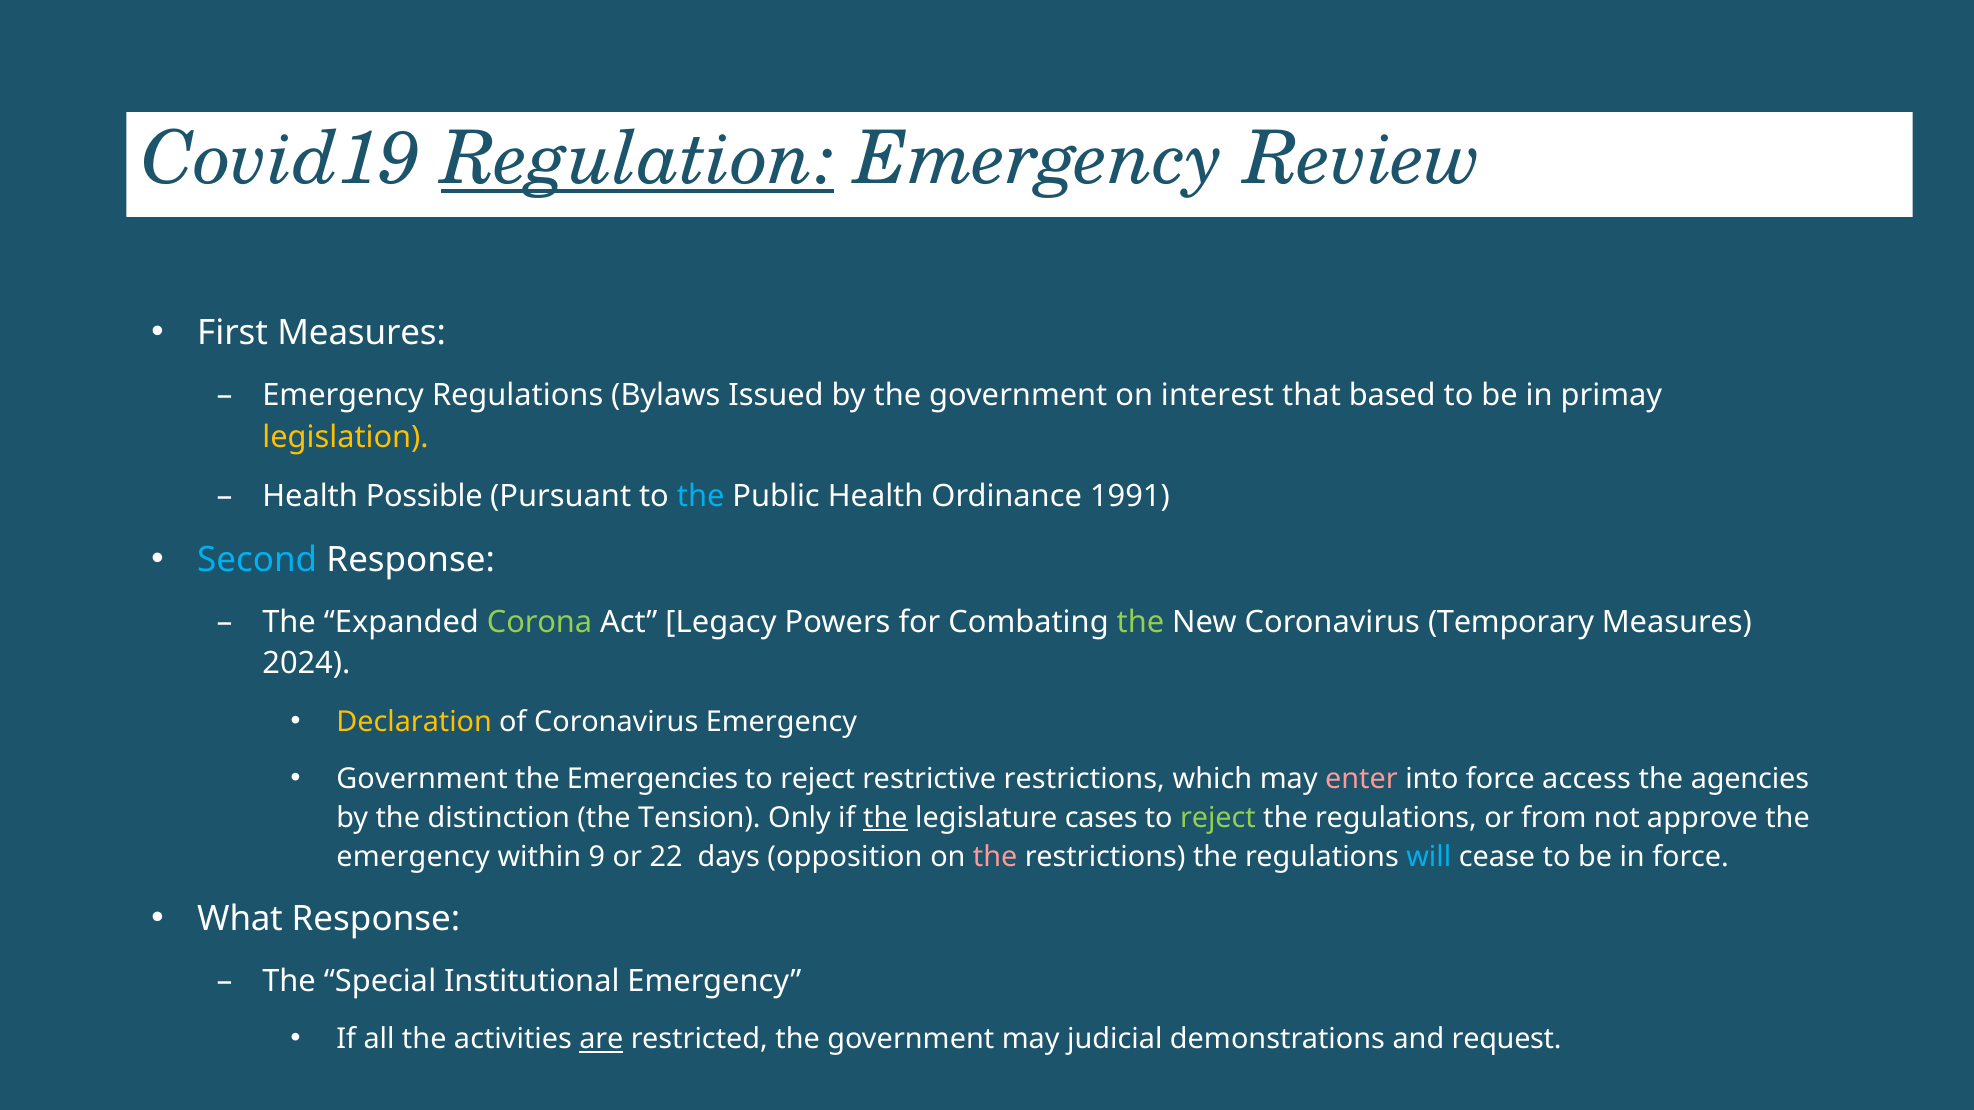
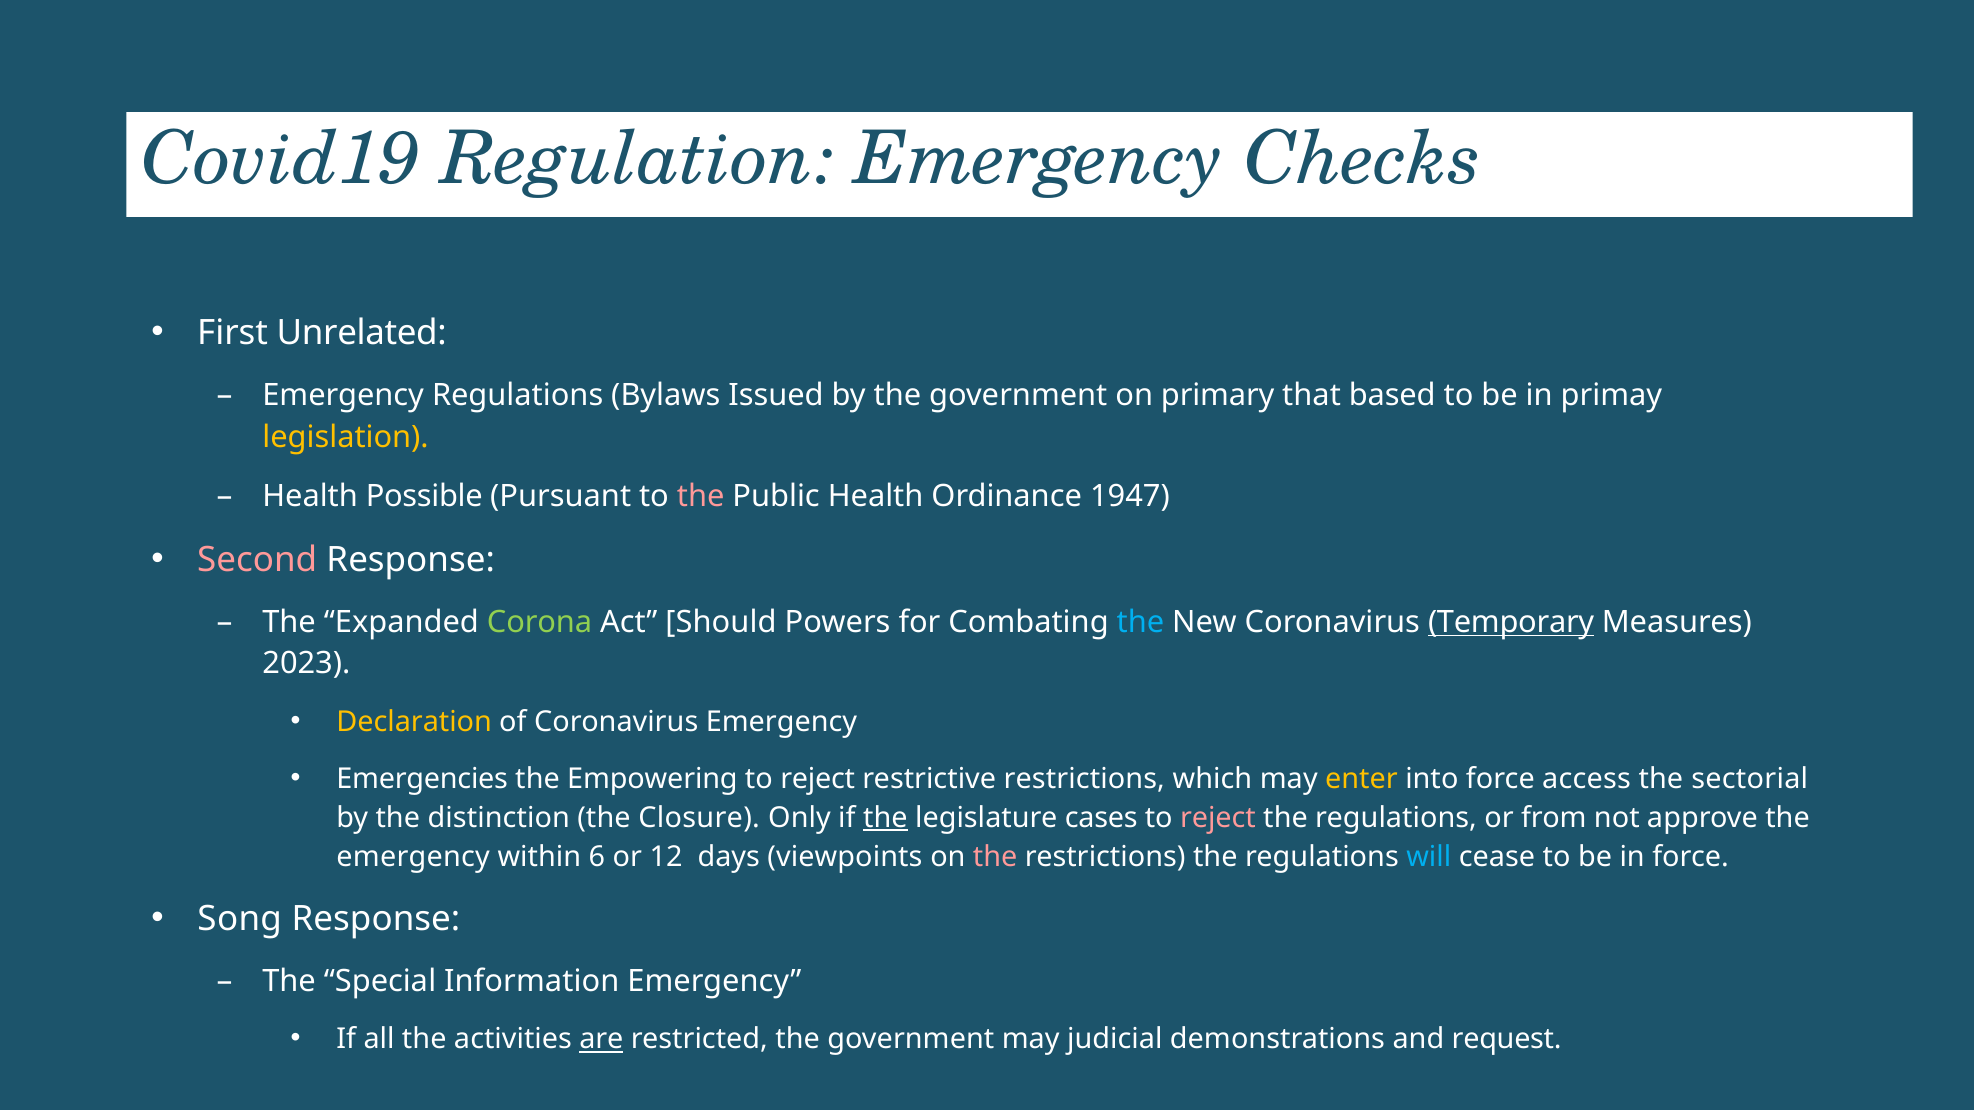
Regulation underline: present -> none
Review: Review -> Checks
First Measures: Measures -> Unrelated
interest: interest -> primary
the at (701, 497) colour: light blue -> pink
1991: 1991 -> 1947
Second colour: light blue -> pink
Legacy: Legacy -> Should
the at (1140, 622) colour: light green -> light blue
Temporary underline: none -> present
2024: 2024 -> 2023
Government at (422, 779): Government -> Emergencies
Emergencies: Emergencies -> Empowering
enter colour: pink -> yellow
agencies: agencies -> sectorial
Tension: Tension -> Closure
reject at (1218, 818) colour: light green -> pink
9: 9 -> 6
22: 22 -> 12
opposition: opposition -> viewpoints
What: What -> Song
Institutional: Institutional -> Information
